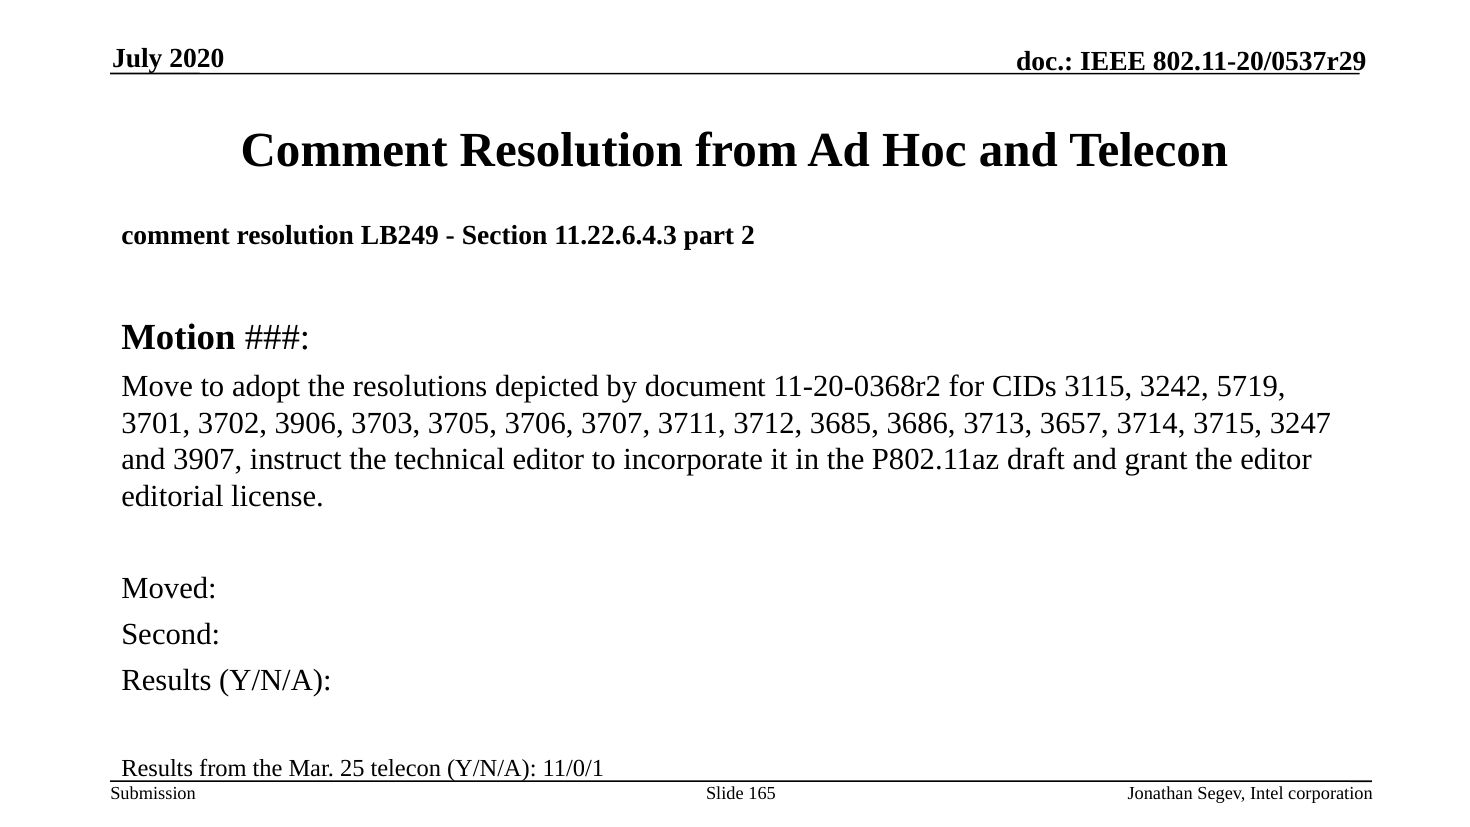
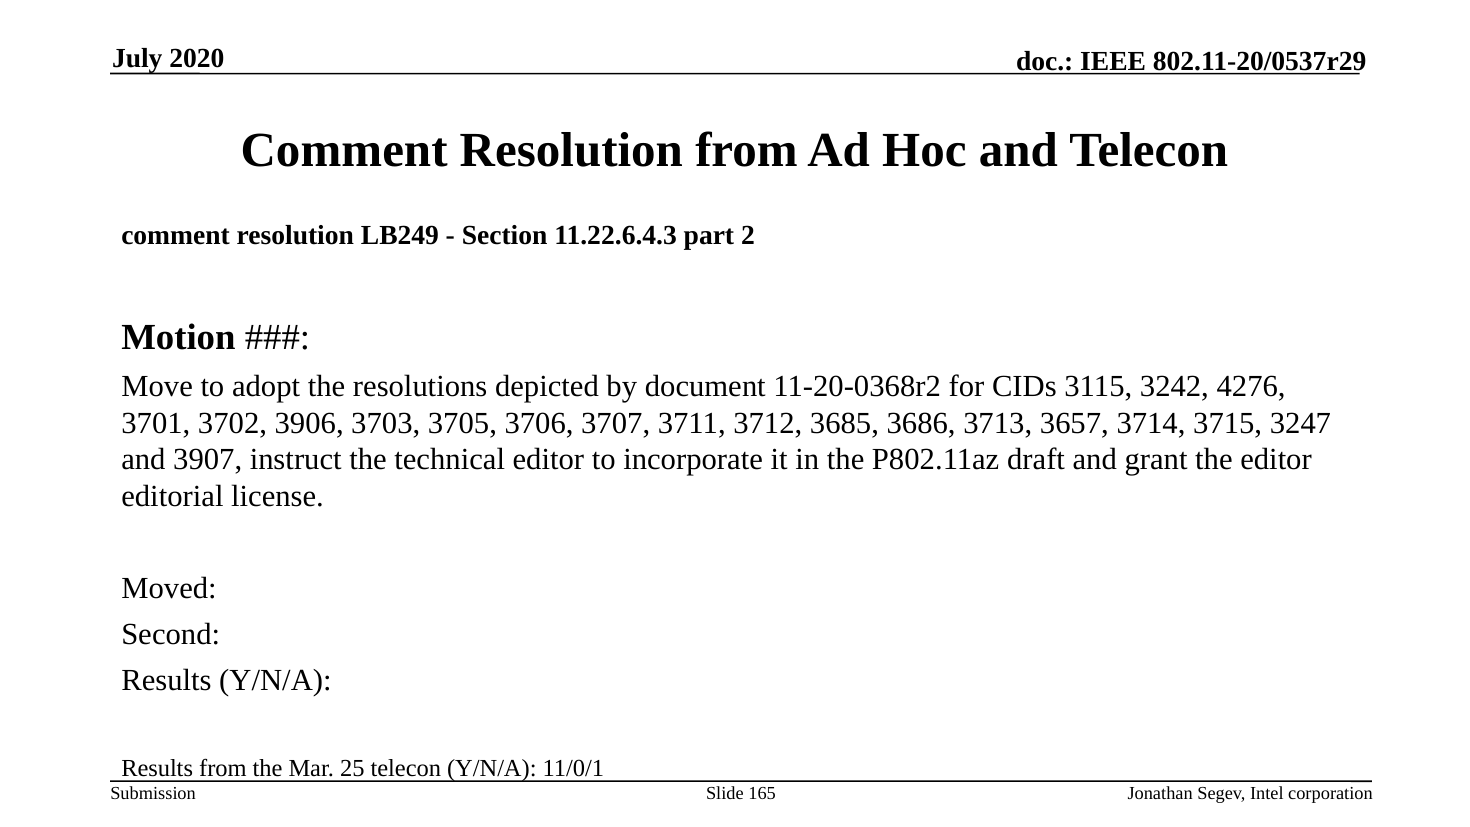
5719: 5719 -> 4276
